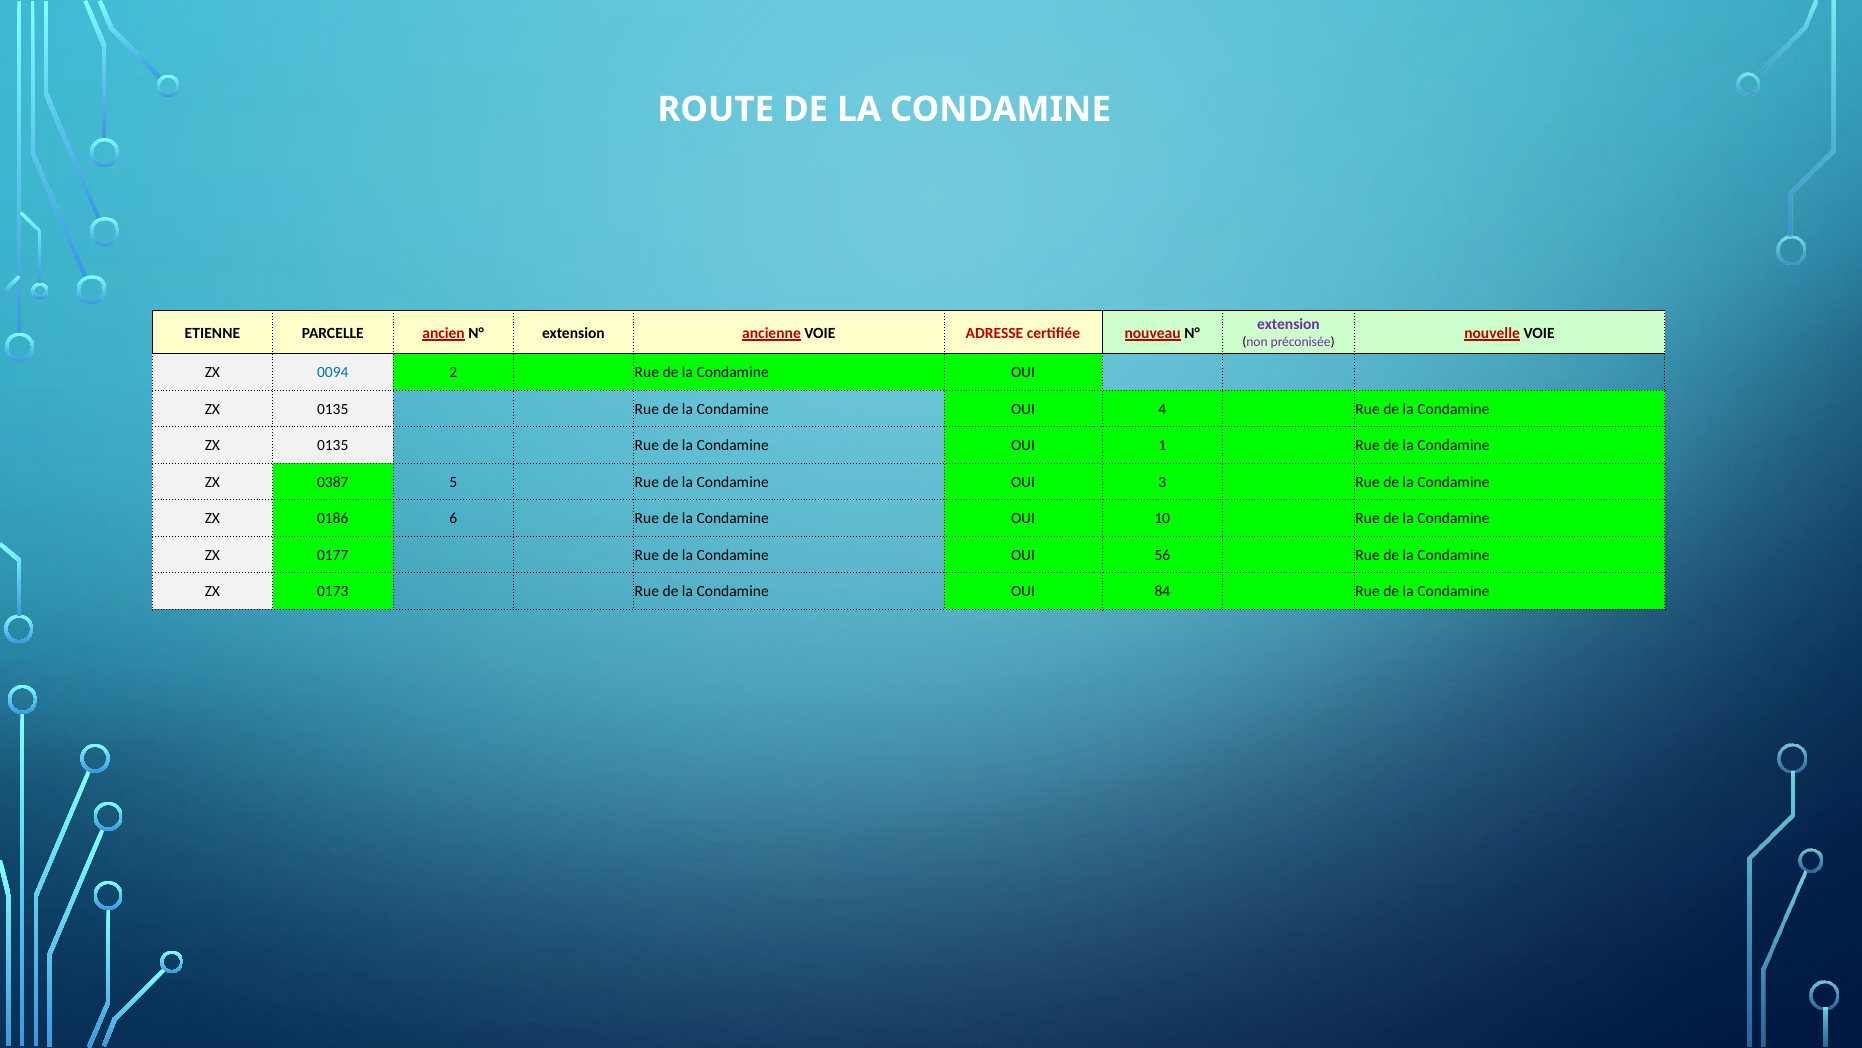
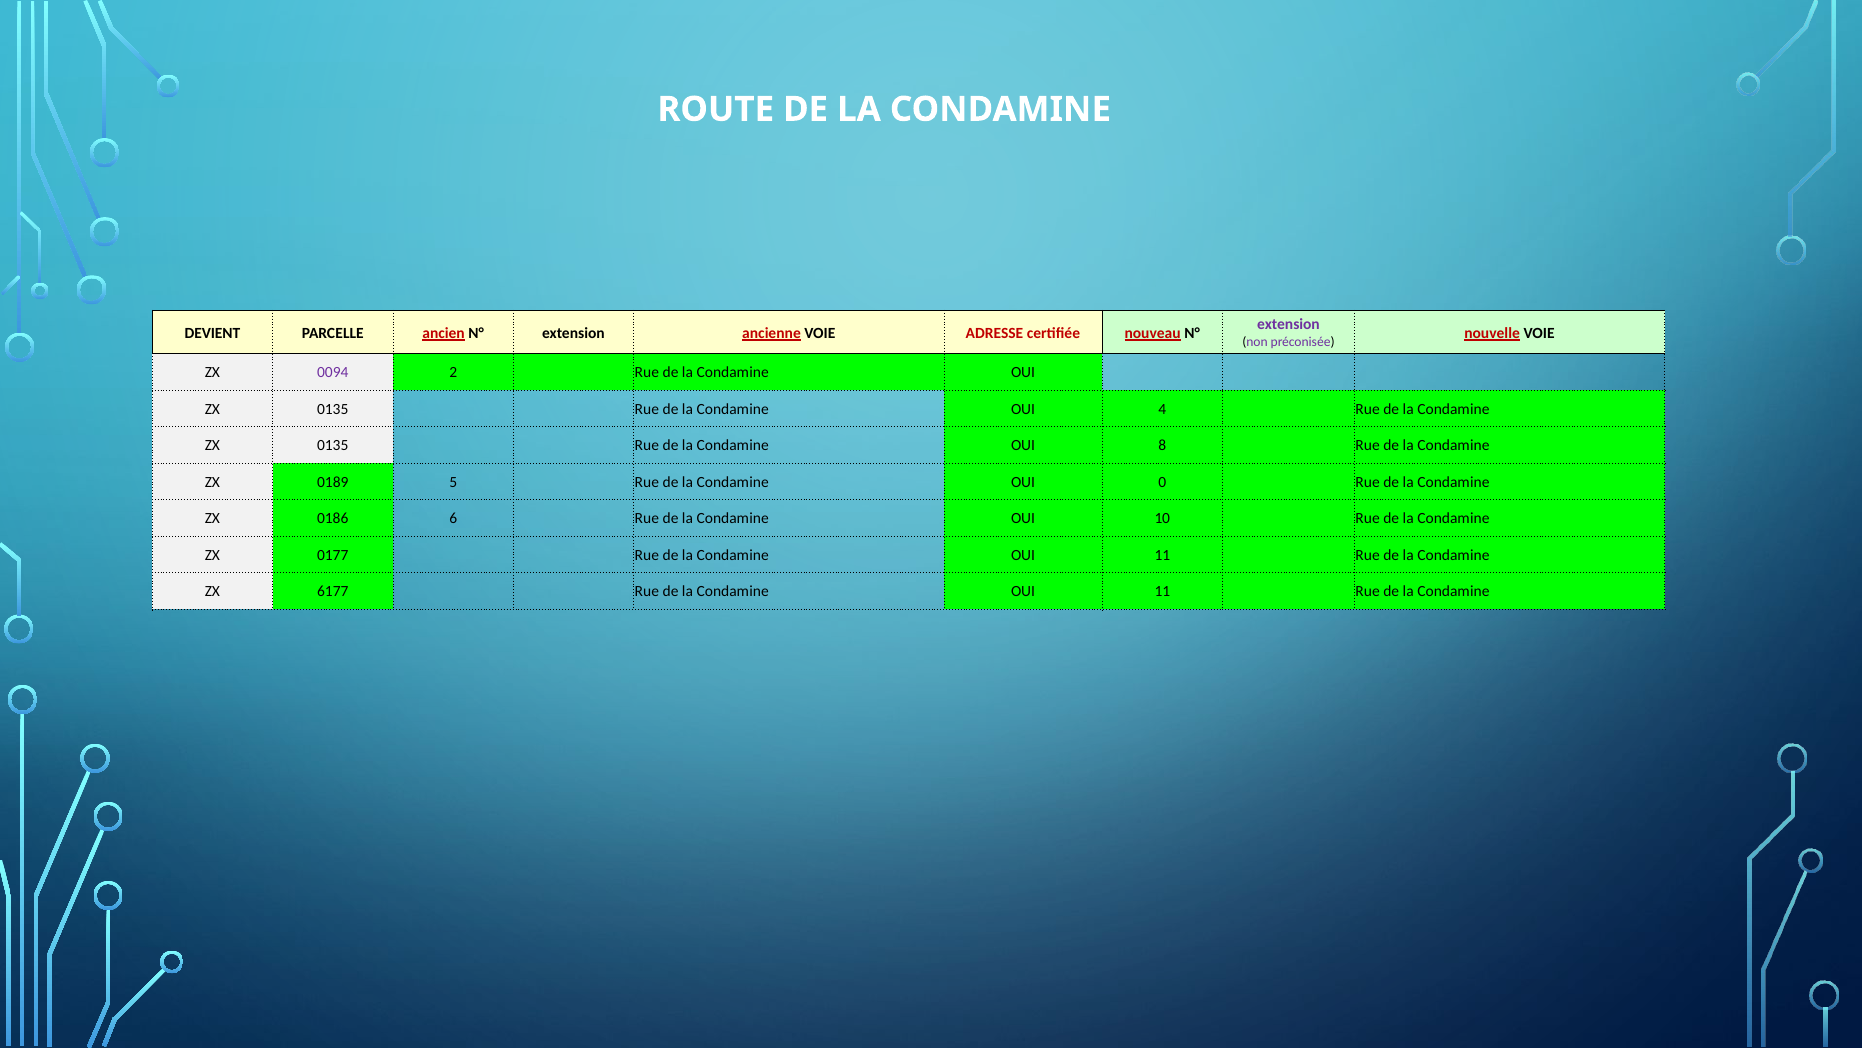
ETIENNE: ETIENNE -> DEVIENT
0094 colour: blue -> purple
1: 1 -> 8
0387: 0387 -> 0189
3: 3 -> 0
56 at (1162, 555): 56 -> 11
0173: 0173 -> 6177
84 at (1162, 591): 84 -> 11
